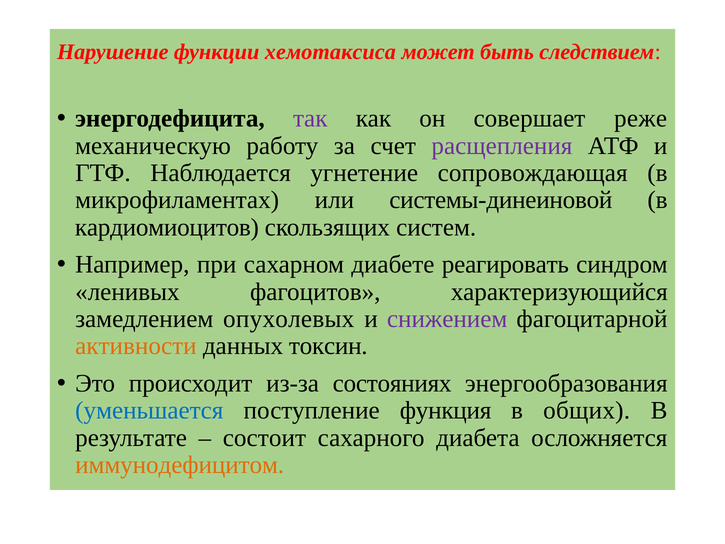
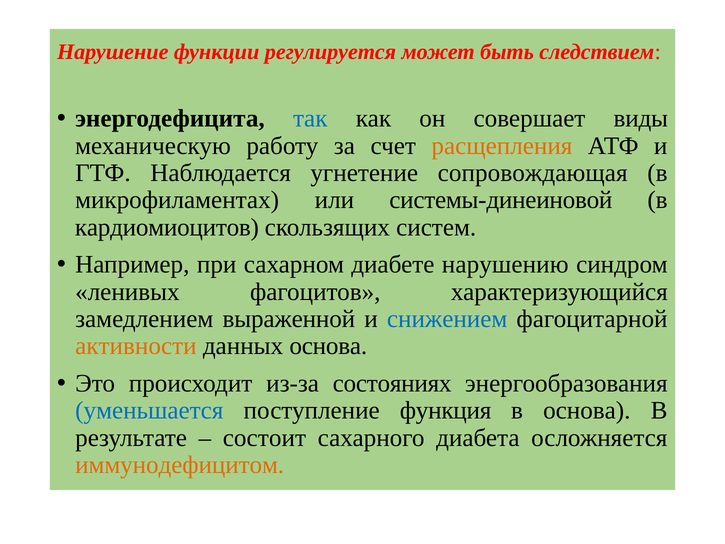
хемотаксиса: хемотаксиса -> регулируется
так colour: purple -> blue
реже: реже -> виды
расщепления colour: purple -> orange
реагировать: реагировать -> нарушению
опухолевых: опухолевых -> выраженной
снижением colour: purple -> blue
данных токсин: токсин -> основа
в общих: общих -> основа
